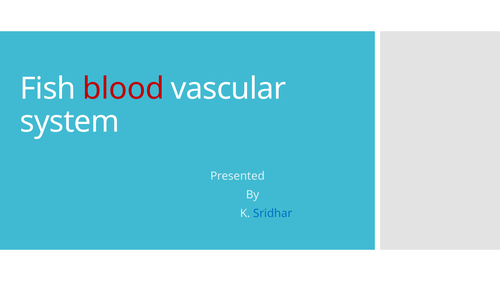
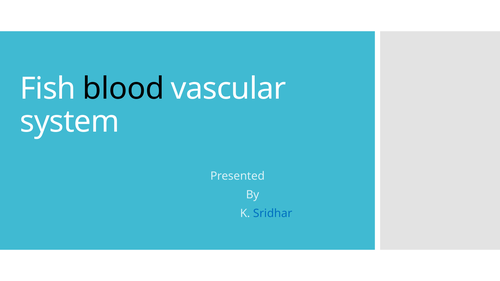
blood colour: red -> black
